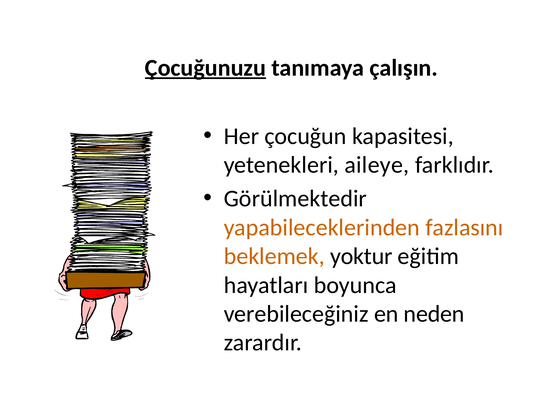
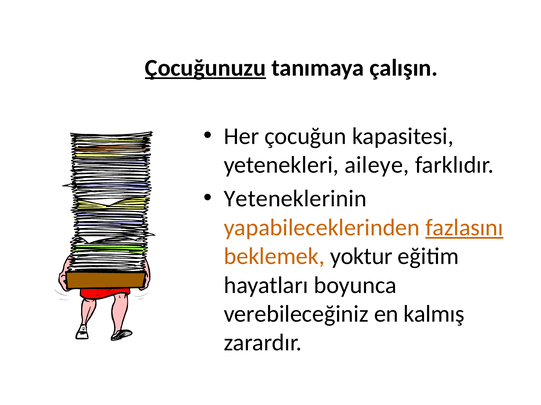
Görülmektedir: Görülmektedir -> Yeteneklerinin
fazlasını underline: none -> present
neden: neden -> kalmış
